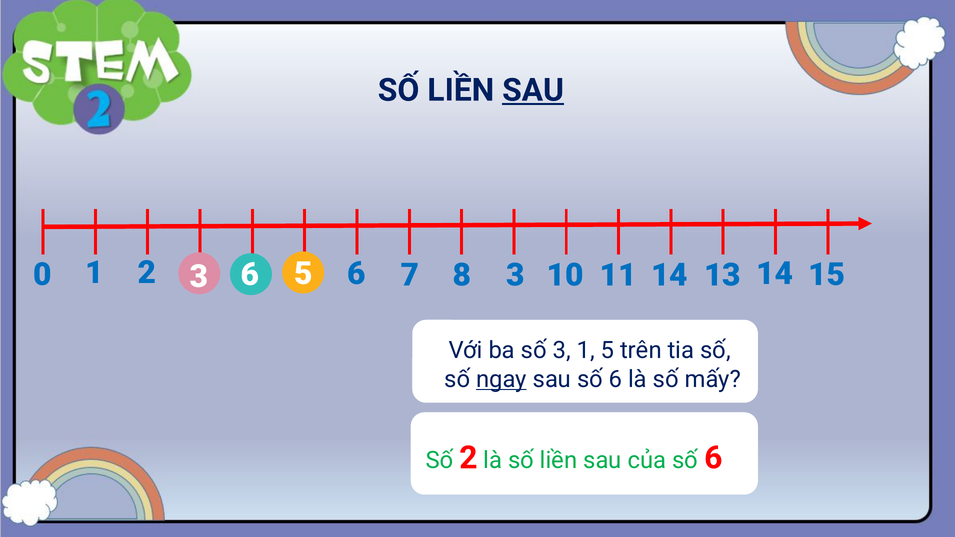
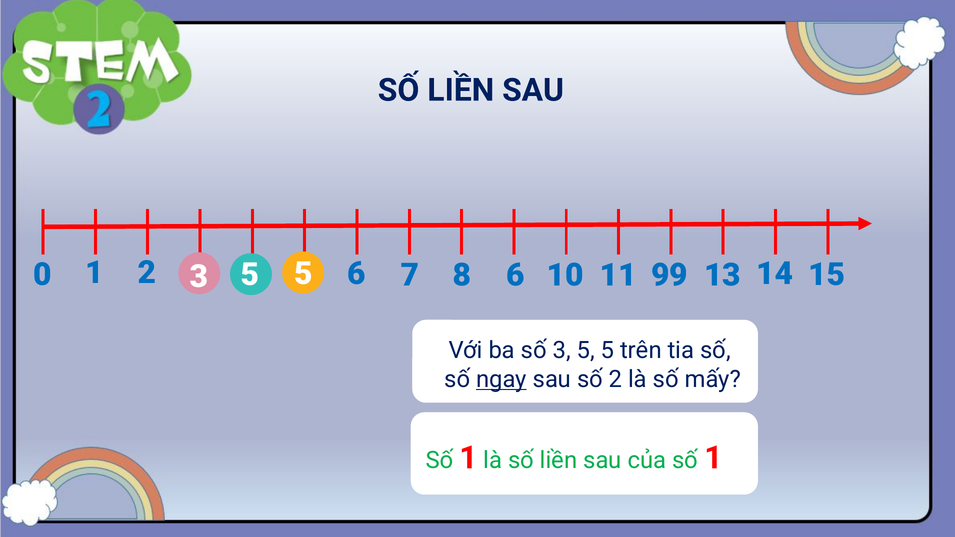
SAU at (533, 90) underline: present -> none
8 3: 3 -> 6
11 14: 14 -> 99
6 at (250, 275): 6 -> 5
số 3 1: 1 -> 5
sau số 6: 6 -> 2
2 at (468, 458): 2 -> 1
của số 6: 6 -> 1
